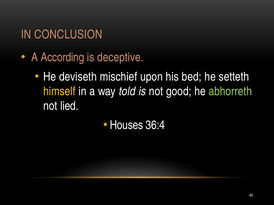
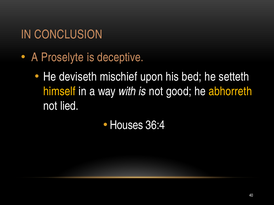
According: According -> Proselyte
told: told -> with
abhorreth colour: light green -> yellow
